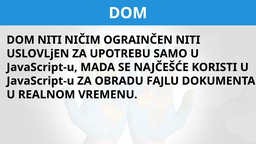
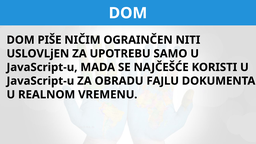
DOM NITI: NITI -> PIŠE
